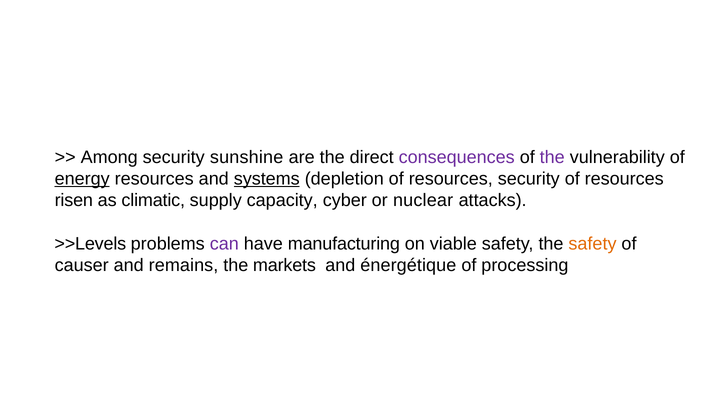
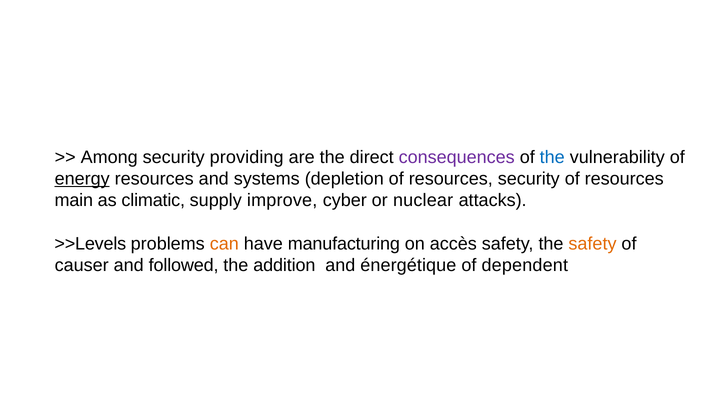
sunshine: sunshine -> providing
the at (552, 157) colour: purple -> blue
systems underline: present -> none
risen: risen -> main
capacity: capacity -> improve
can colour: purple -> orange
viable: viable -> accès
remains: remains -> followed
markets: markets -> addition
processing: processing -> dependent
